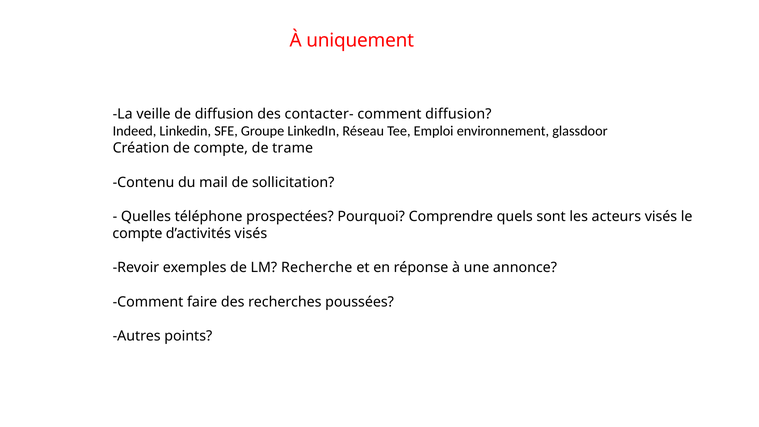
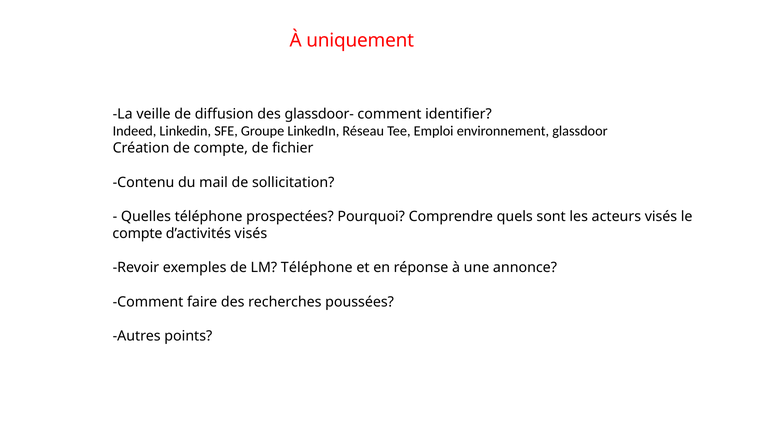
contacter-: contacter- -> glassdoor-
comment diffusion: diffusion -> identifier
trame: trame -> fichier
LM Recherche: Recherche -> Téléphone
